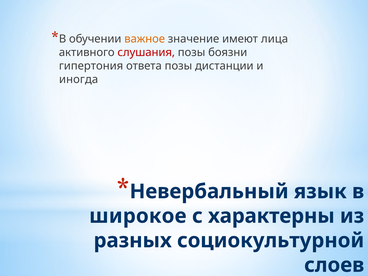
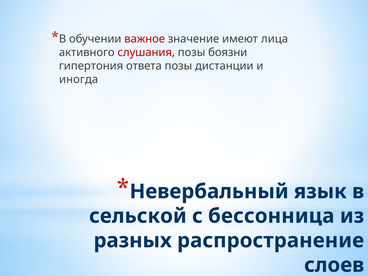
важное colour: orange -> red
широкое: широкое -> сельской
характерны: характерны -> бессонница
социокультурной: социокультурной -> распространение
